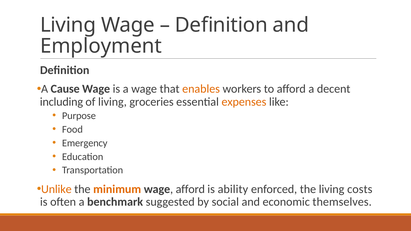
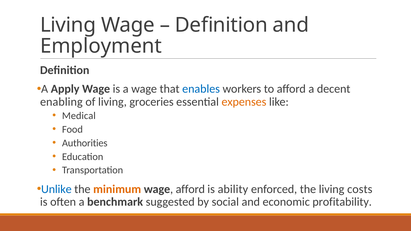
Cause: Cause -> Apply
enables colour: orange -> blue
including: including -> enabling
Purpose: Purpose -> Medical
Emergency: Emergency -> Authorities
Unlike colour: orange -> blue
themselves: themselves -> profitability
